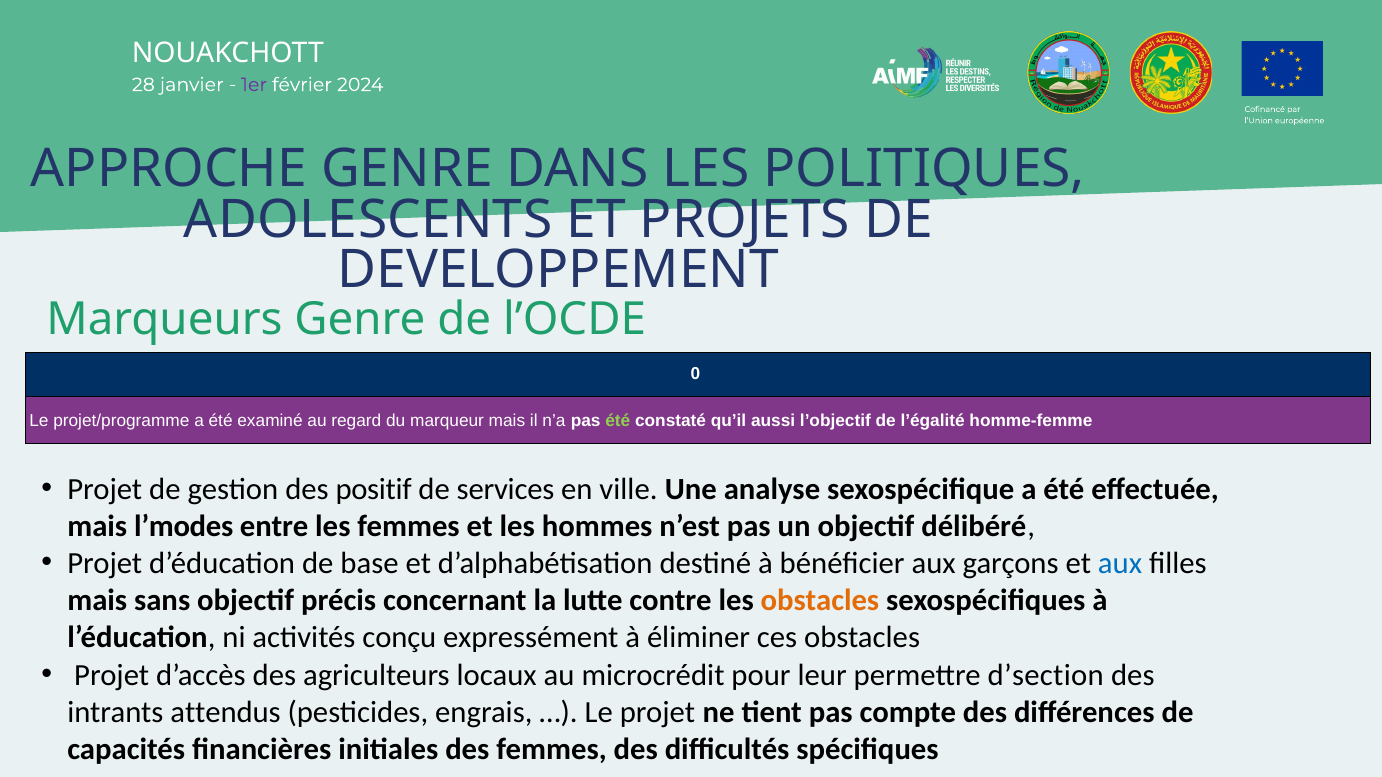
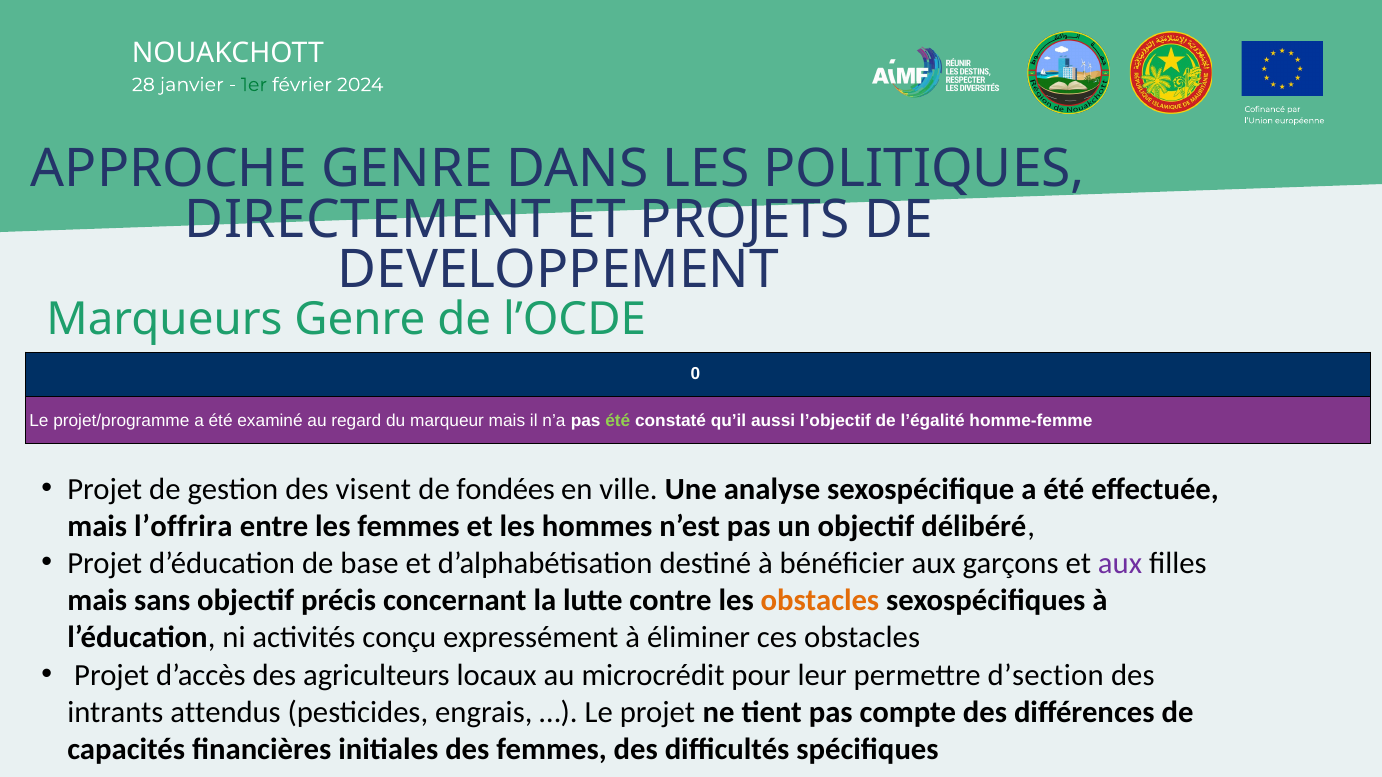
1er colour: purple -> green
ADOLESCENTS: ADOLESCENTS -> DIRECTEMENT
positif: positif -> visent
services: services -> fondées
l’modes: l’modes -> l’offrira
aux at (1120, 564) colour: blue -> purple
